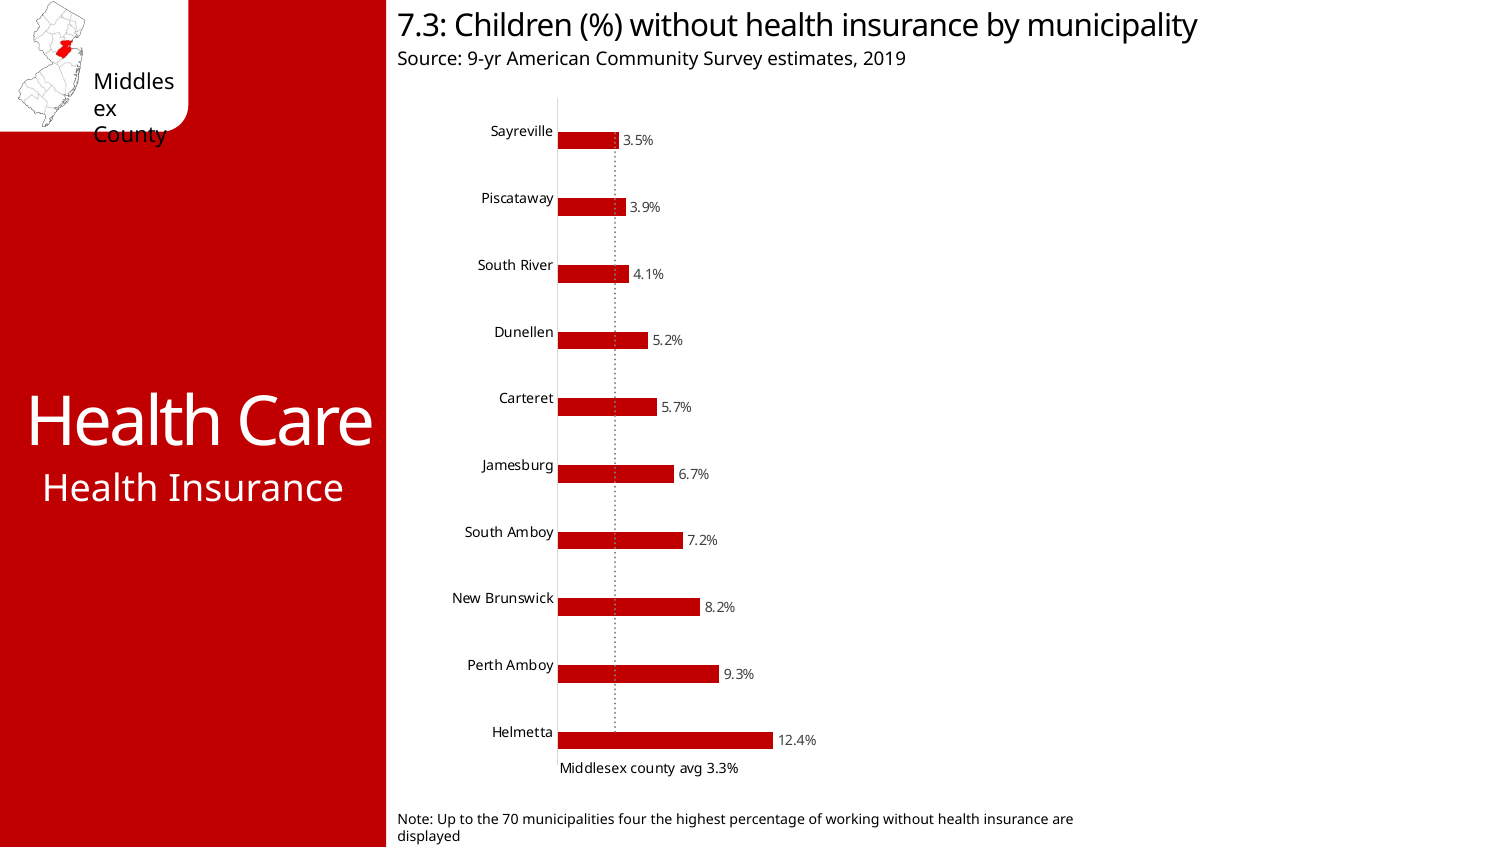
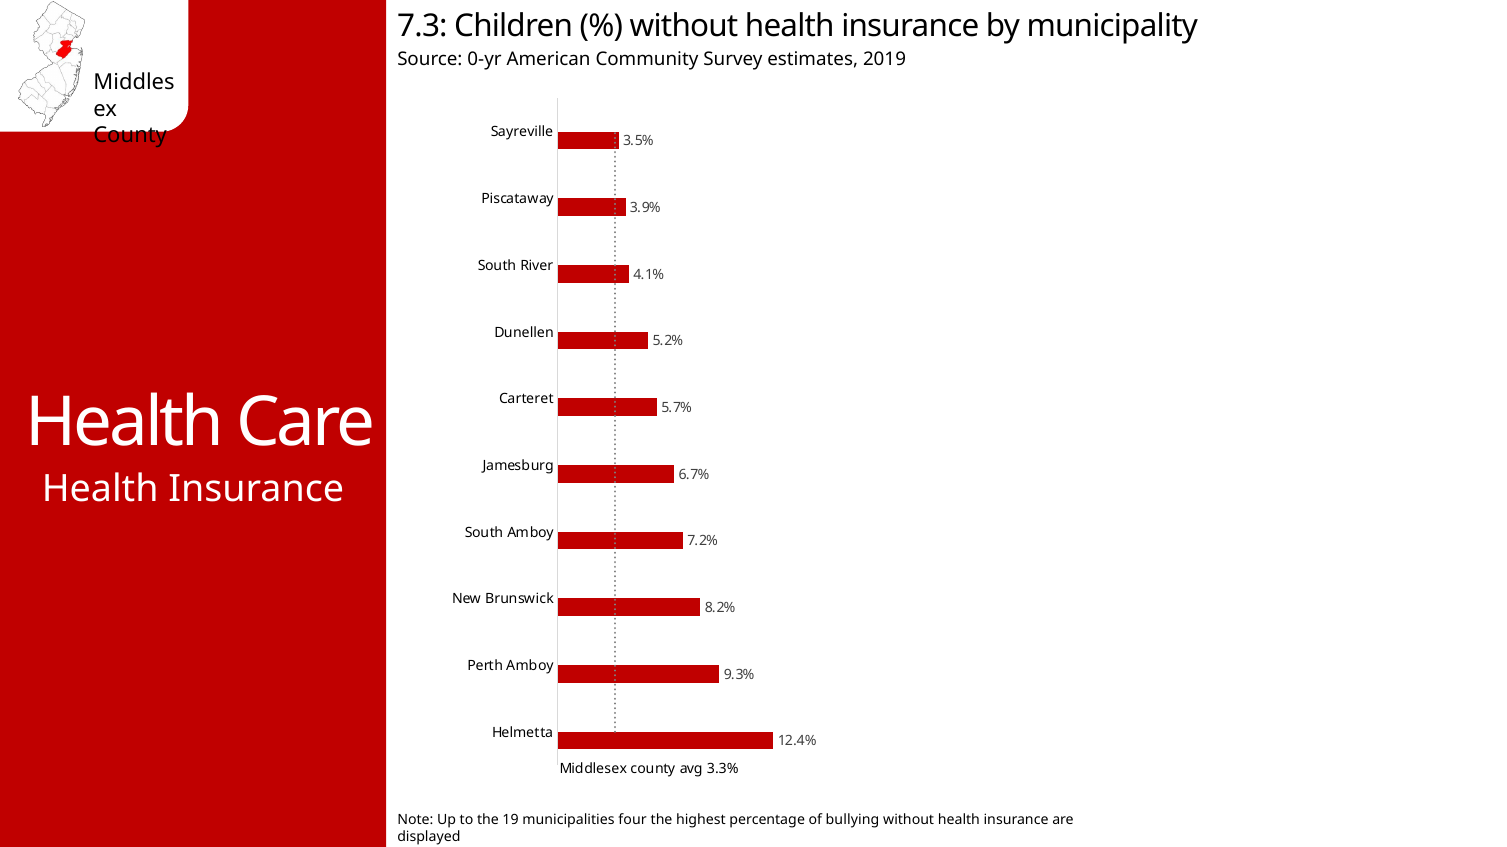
9-yr: 9-yr -> 0-yr
70: 70 -> 19
working: working -> bullying
